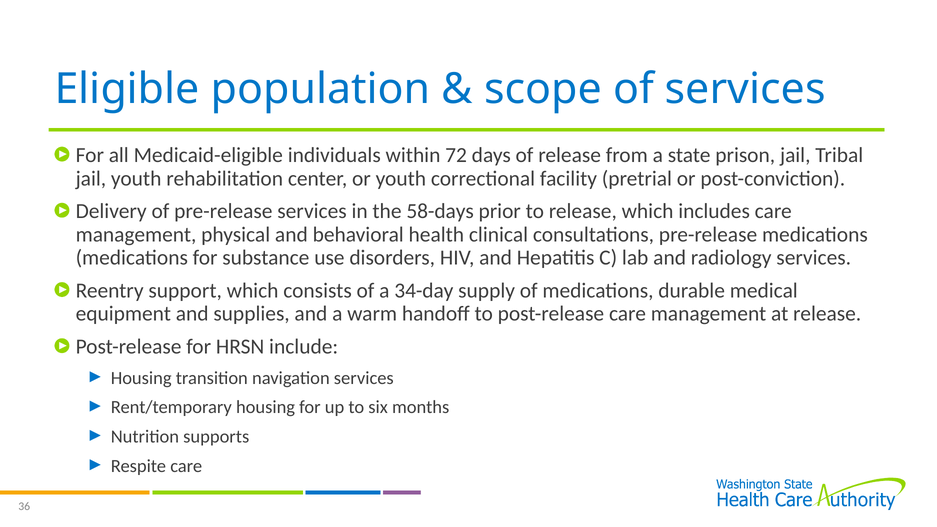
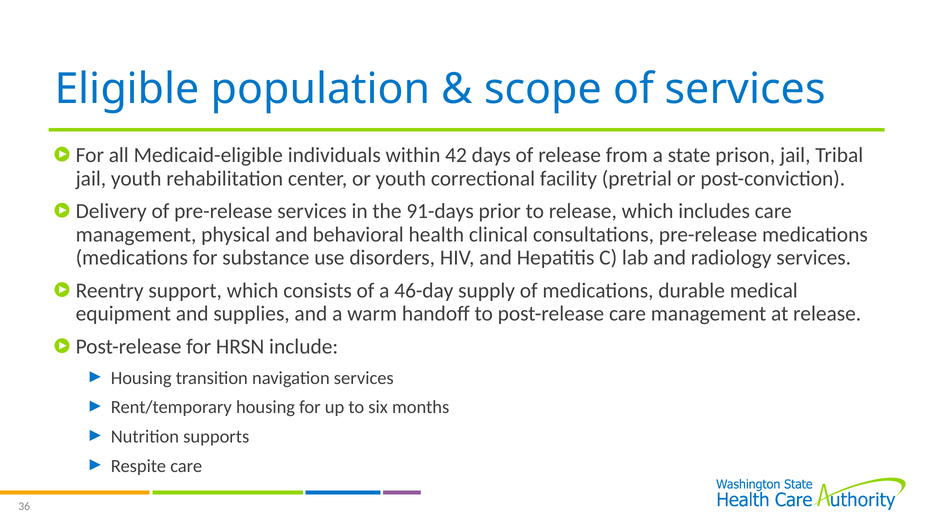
72: 72 -> 42
58-days: 58-days -> 91-days
34-day: 34-day -> 46-day
